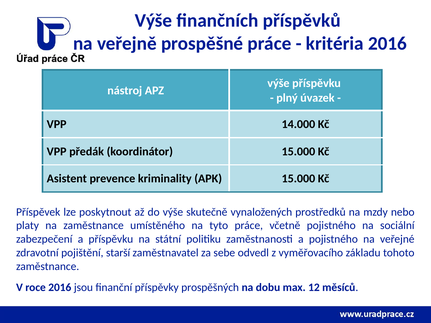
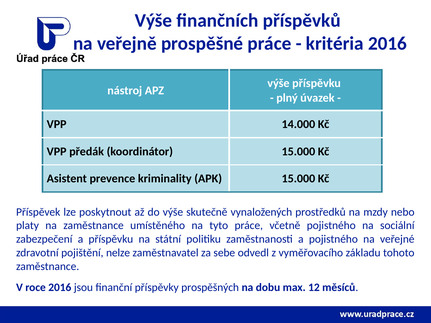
starší: starší -> nelze
